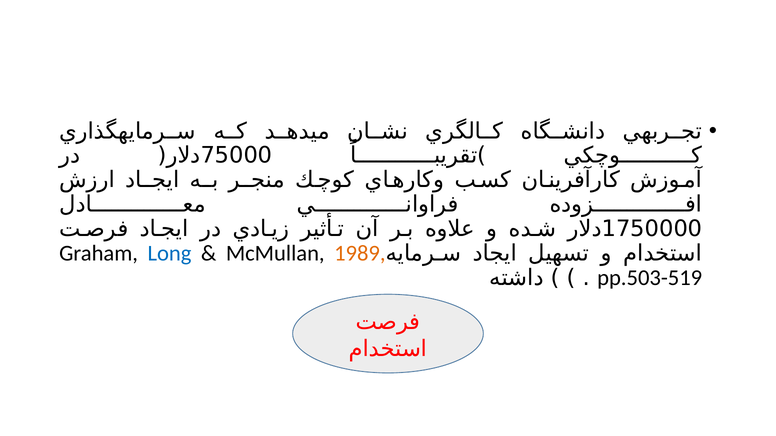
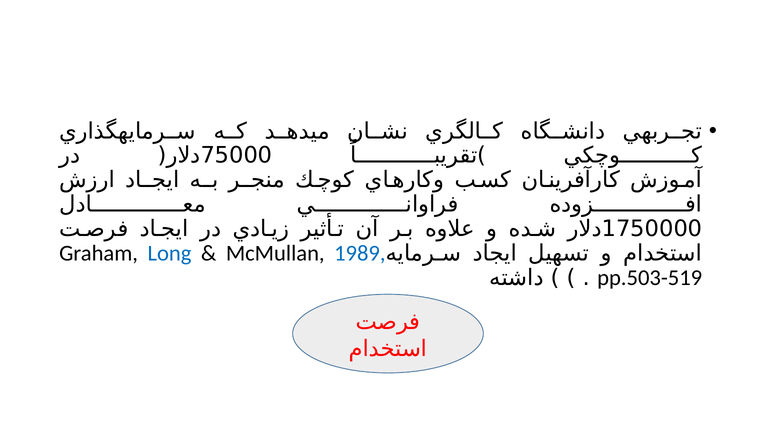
1989 colour: orange -> blue
